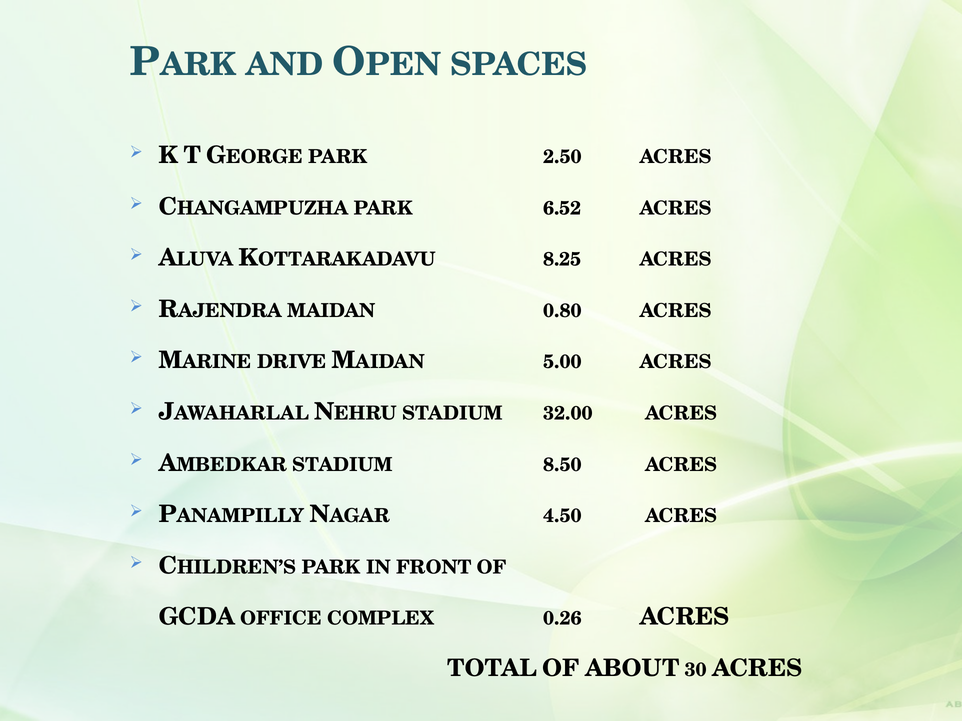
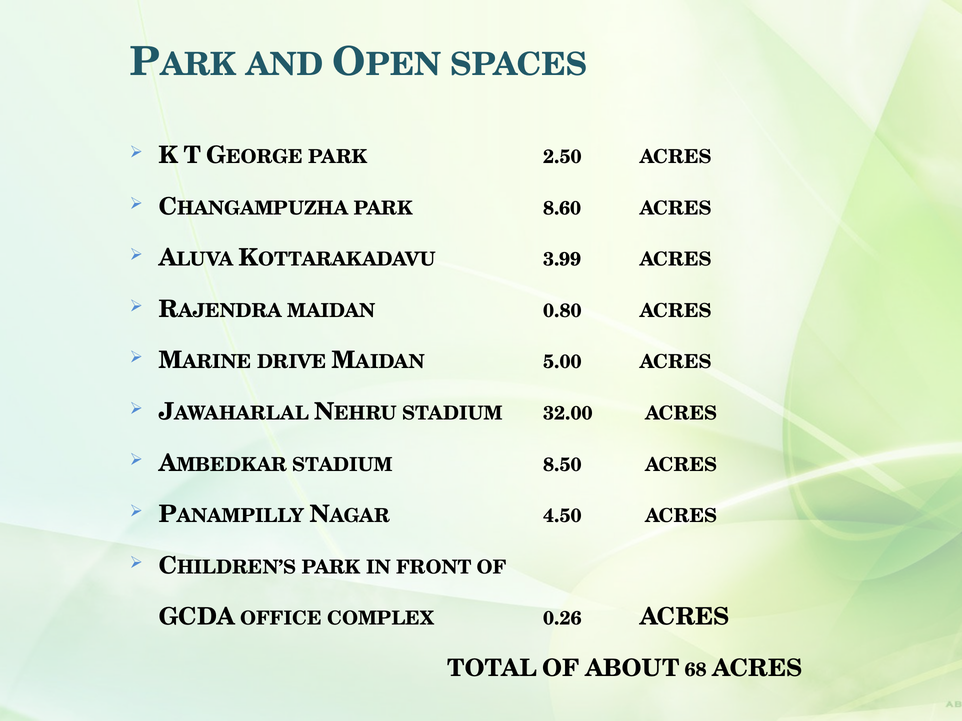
6.52: 6.52 -> 8.60
8.25: 8.25 -> 3.99
30: 30 -> 68
